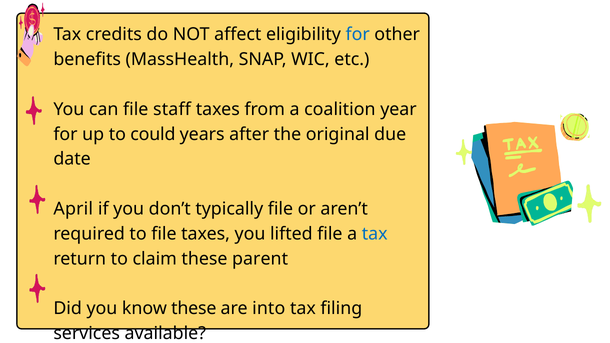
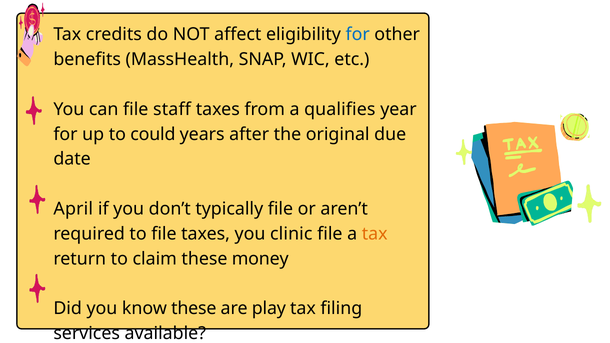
coalition: coalition -> qualifies
lifted: lifted -> clinic
tax at (375, 234) colour: blue -> orange
parent: parent -> money
into: into -> play
